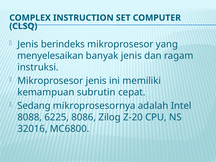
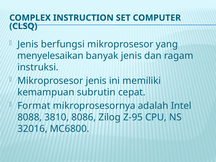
berindeks: berindeks -> berfungsi
Sedang: Sedang -> Format
6225: 6225 -> 3810
Z-20: Z-20 -> Z-95
